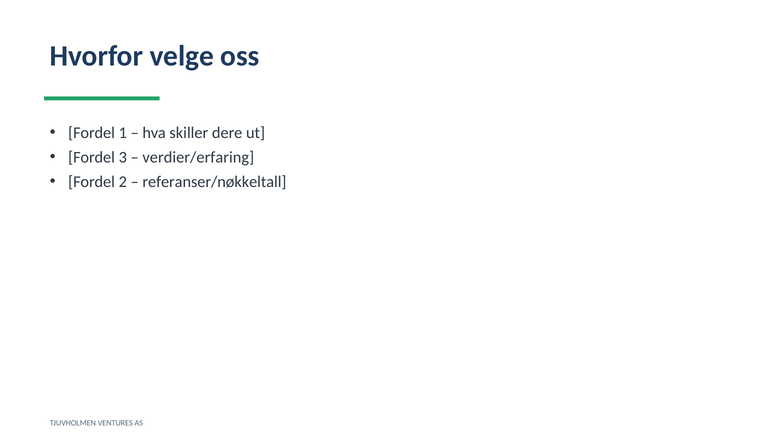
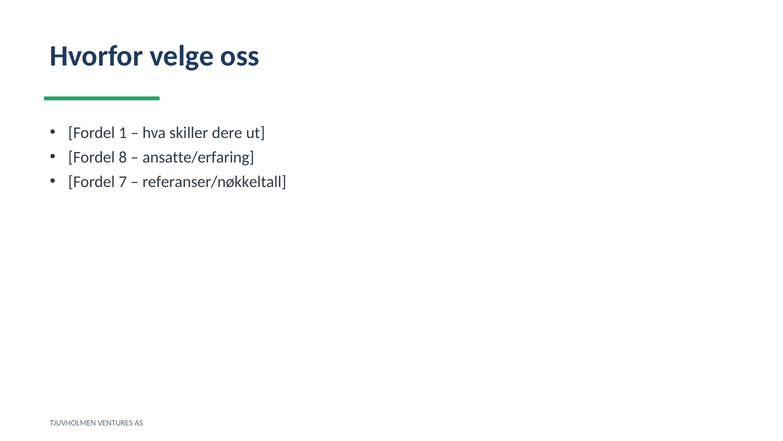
3: 3 -> 8
verdier/erfaring: verdier/erfaring -> ansatte/erfaring
2: 2 -> 7
